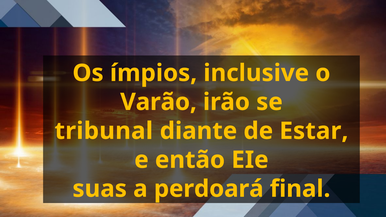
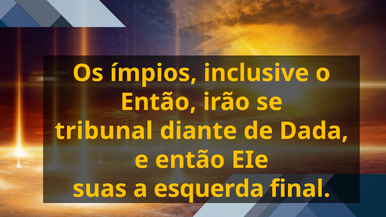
Varão at (158, 102): Varão -> Então
Estar: Estar -> Dada
perdoará: perdoará -> esquerda
